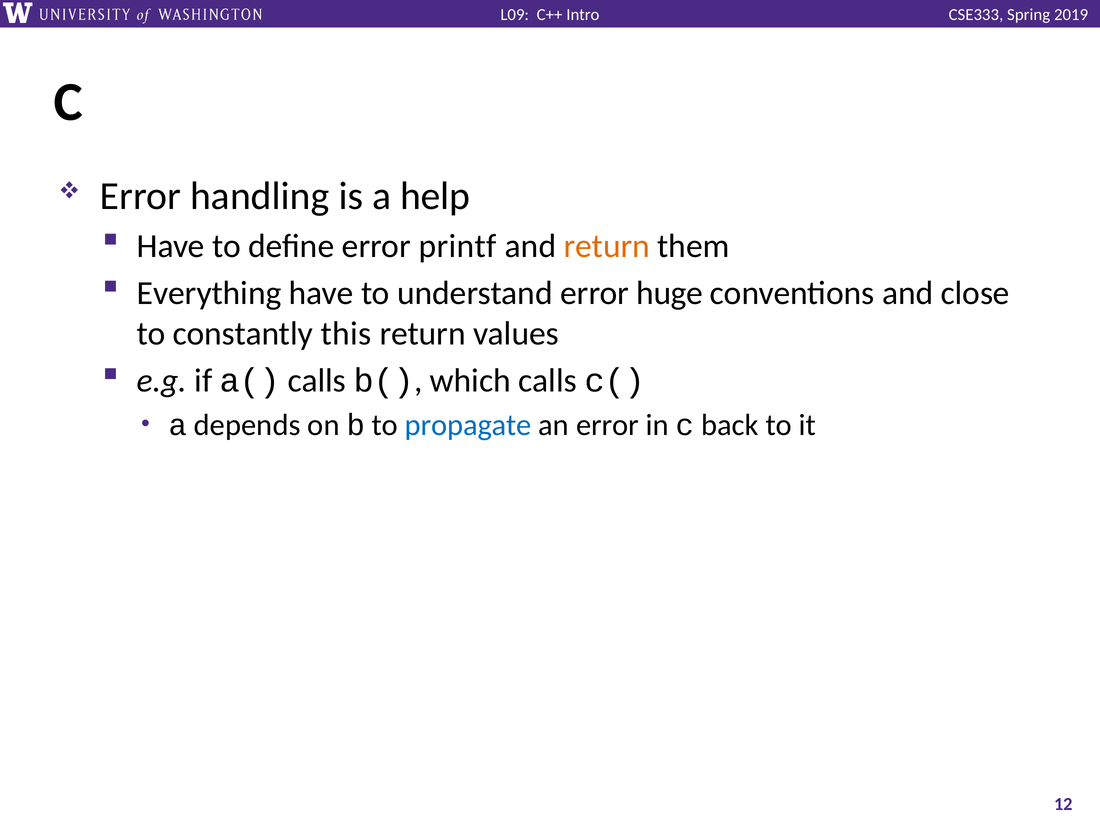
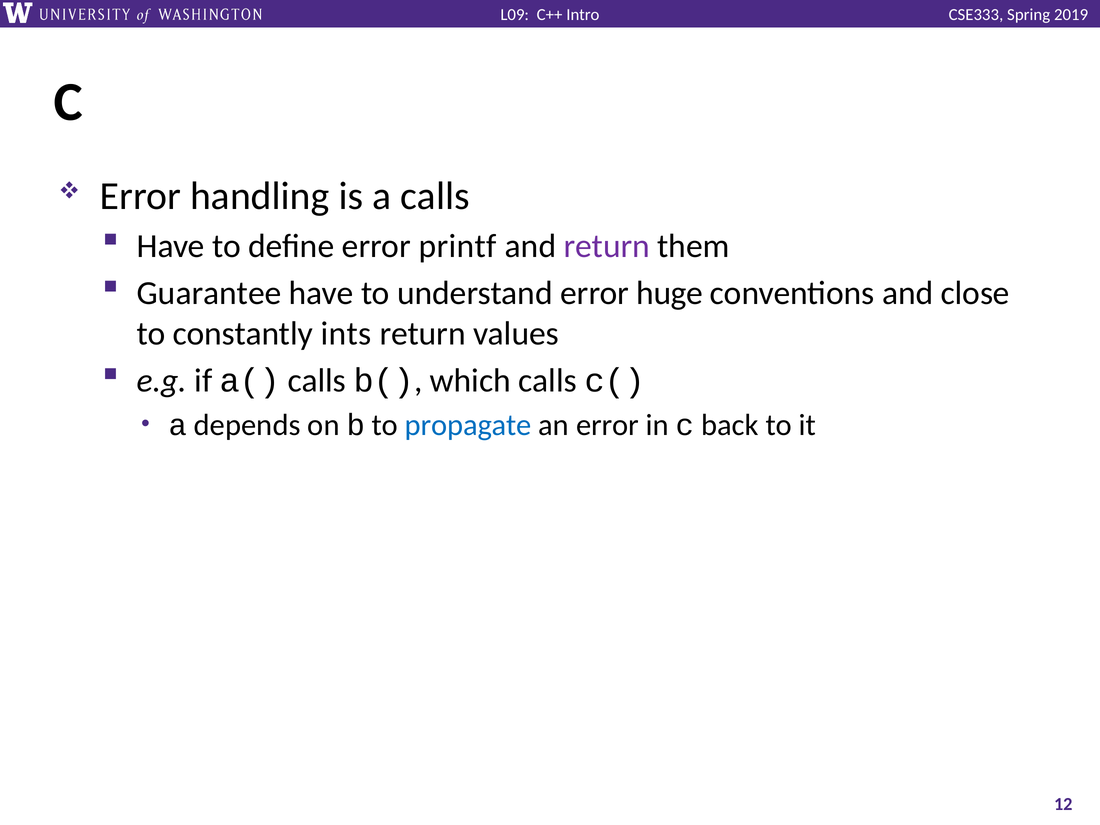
a help: help -> calls
return at (607, 246) colour: orange -> purple
Everything: Everything -> Guarantee
this: this -> ints
